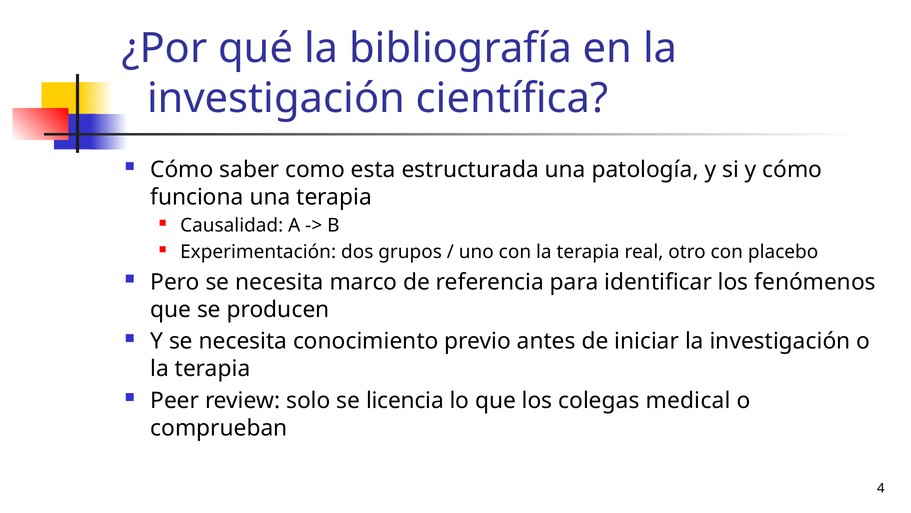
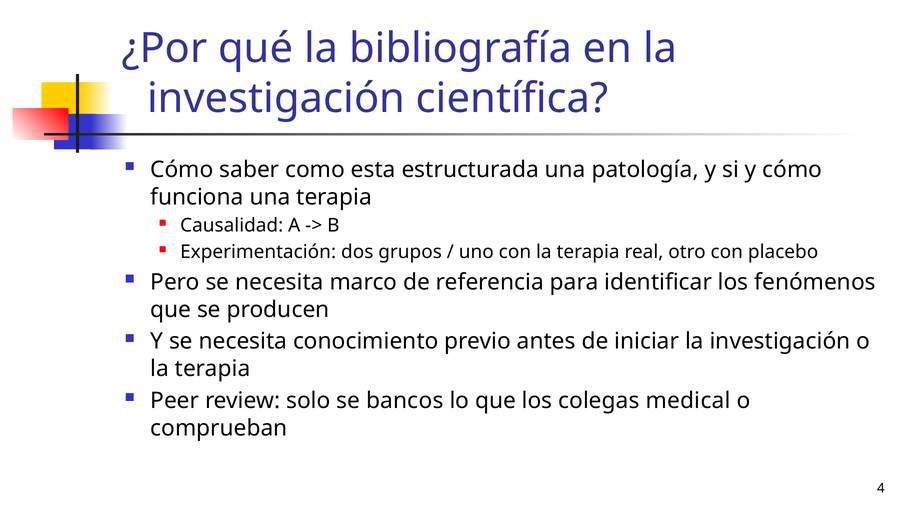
licencia: licencia -> bancos
